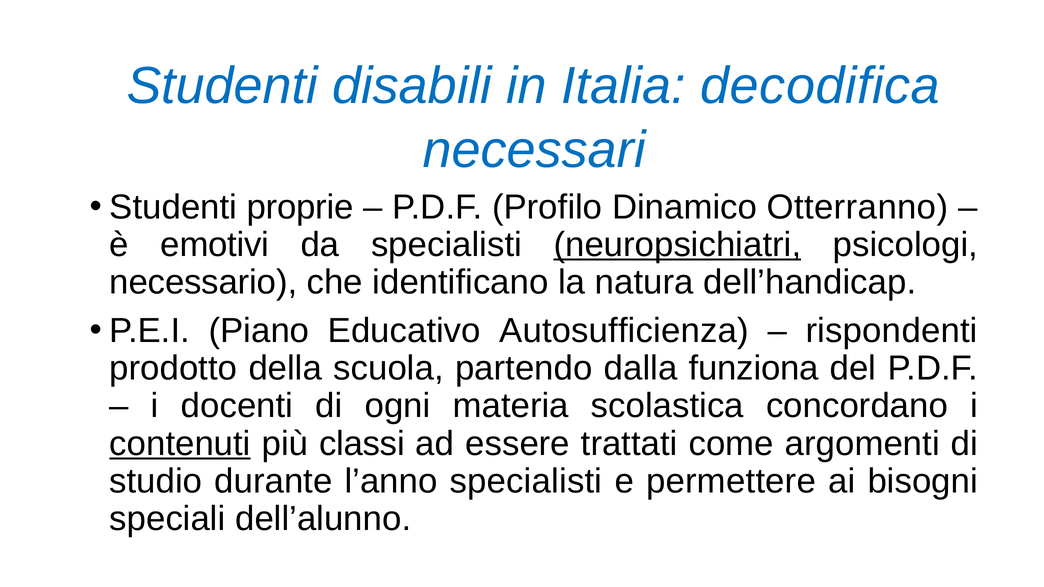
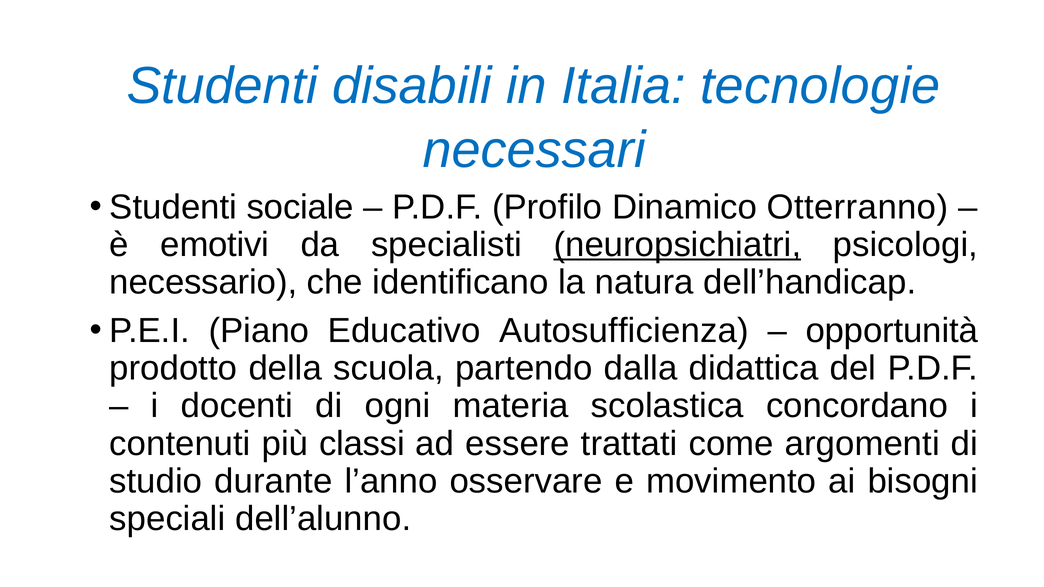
decodifica: decodifica -> tecnologie
proprie: proprie -> sociale
rispondenti: rispondenti -> opportunità
funziona: funziona -> didattica
contenuti underline: present -> none
l’anno specialisti: specialisti -> osservare
permettere: permettere -> movimento
